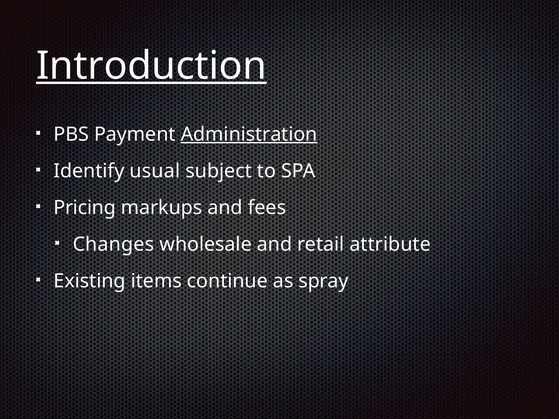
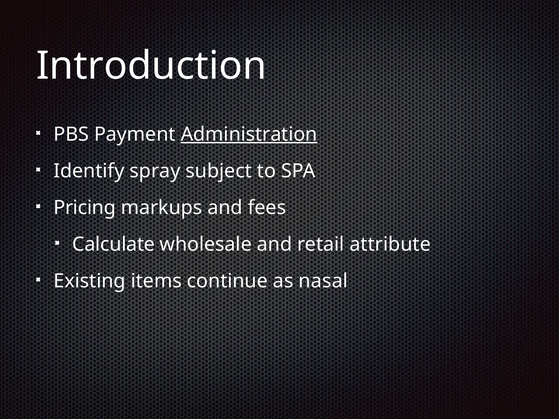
Introduction underline: present -> none
usual: usual -> spray
Changes: Changes -> Calculate
spray: spray -> nasal
